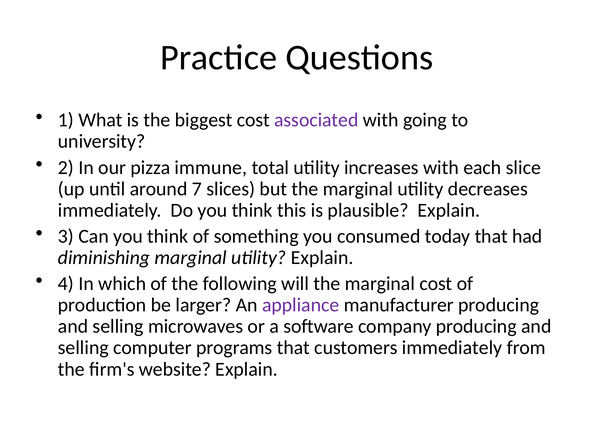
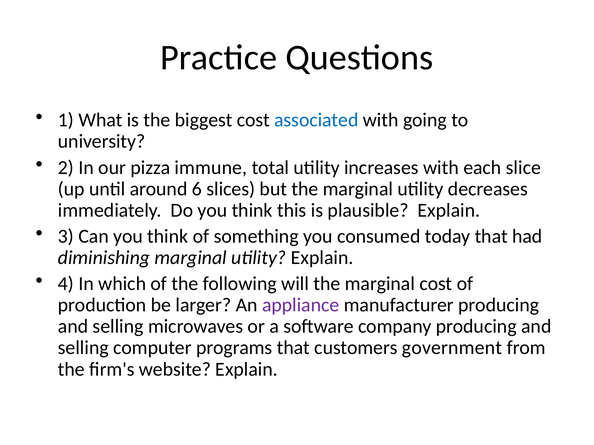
associated colour: purple -> blue
7: 7 -> 6
customers immediately: immediately -> government
